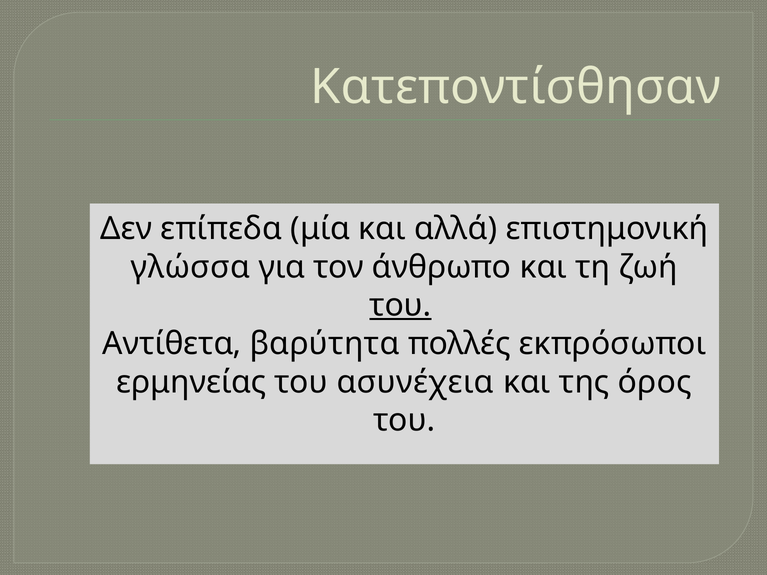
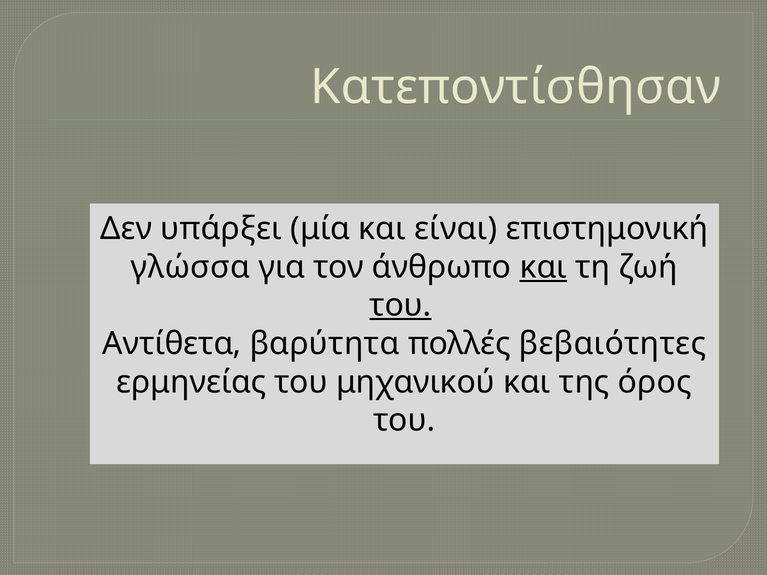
επίπεδα: επίπεδα -> υπάρξει
αλλά: αλλά -> είναι
και at (543, 267) underline: none -> present
εκπρόσωποι: εκπρόσωποι -> βεβαιότητες
ασυνέχεια: ασυνέχεια -> μηχανικού
